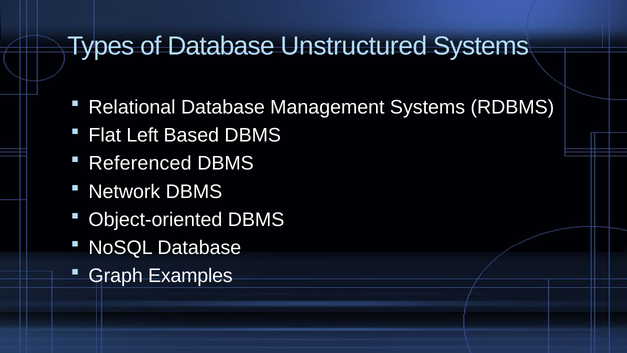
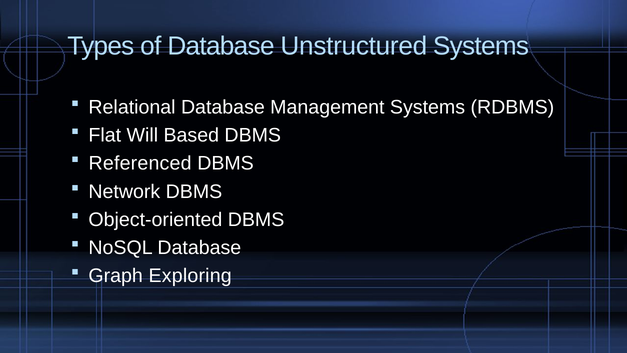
Left: Left -> Will
Examples: Examples -> Exploring
